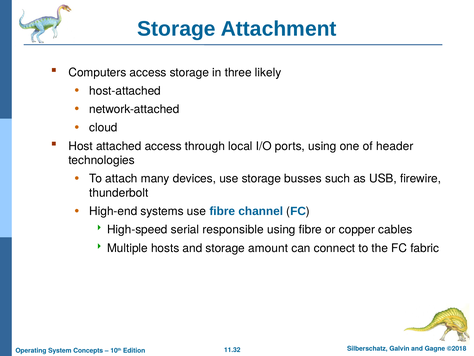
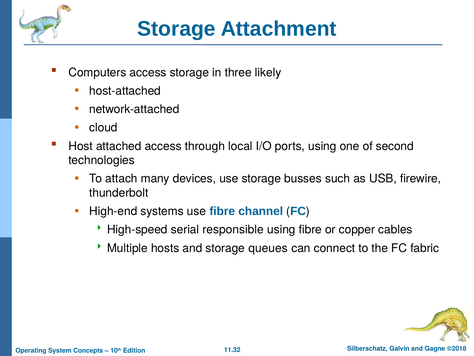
header: header -> second
amount: amount -> queues
